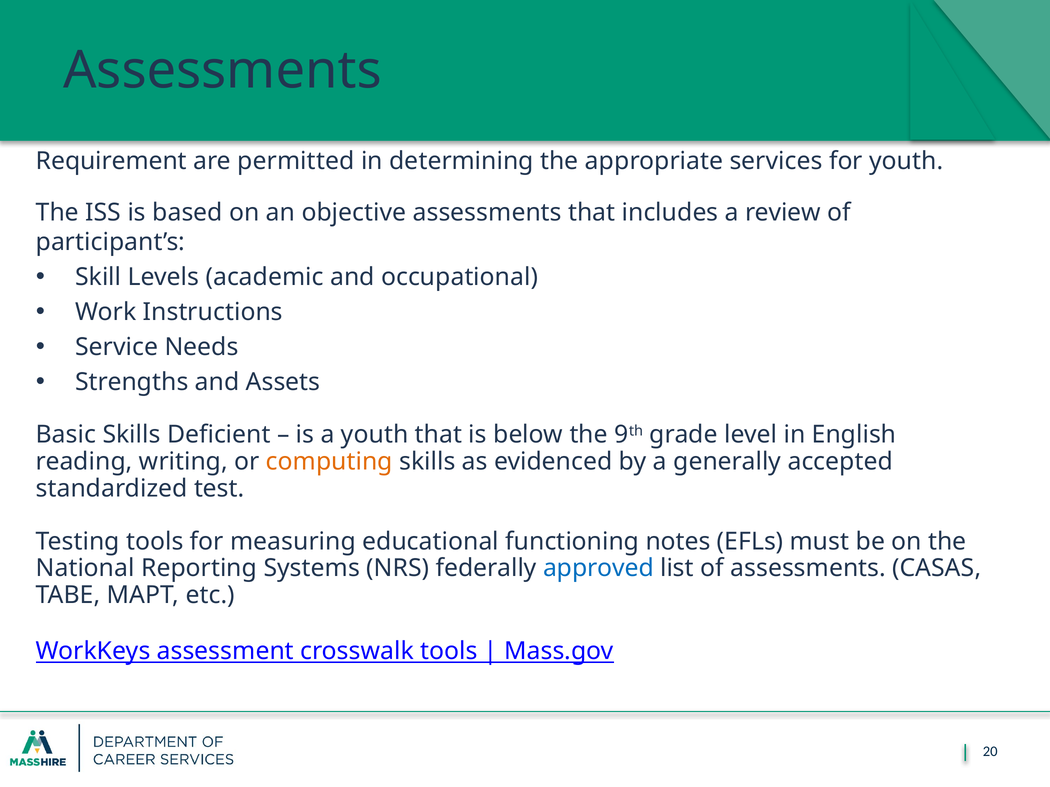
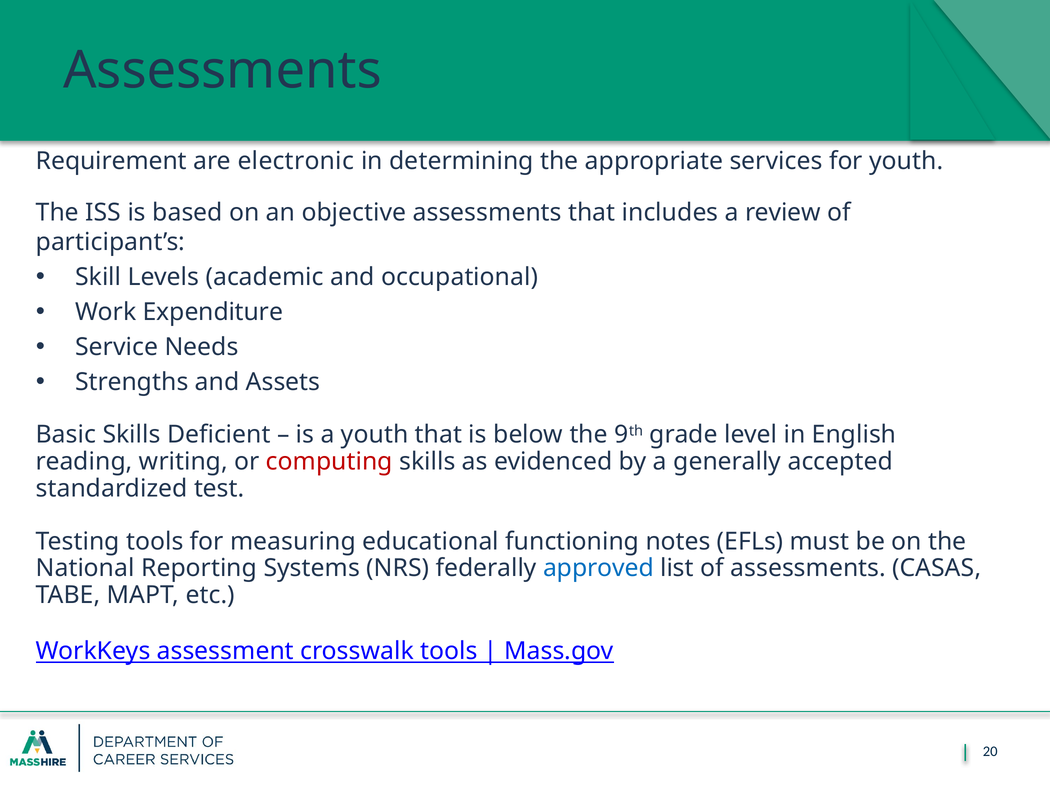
permitted: permitted -> electronic
Instructions: Instructions -> Expenditure
computing colour: orange -> red
